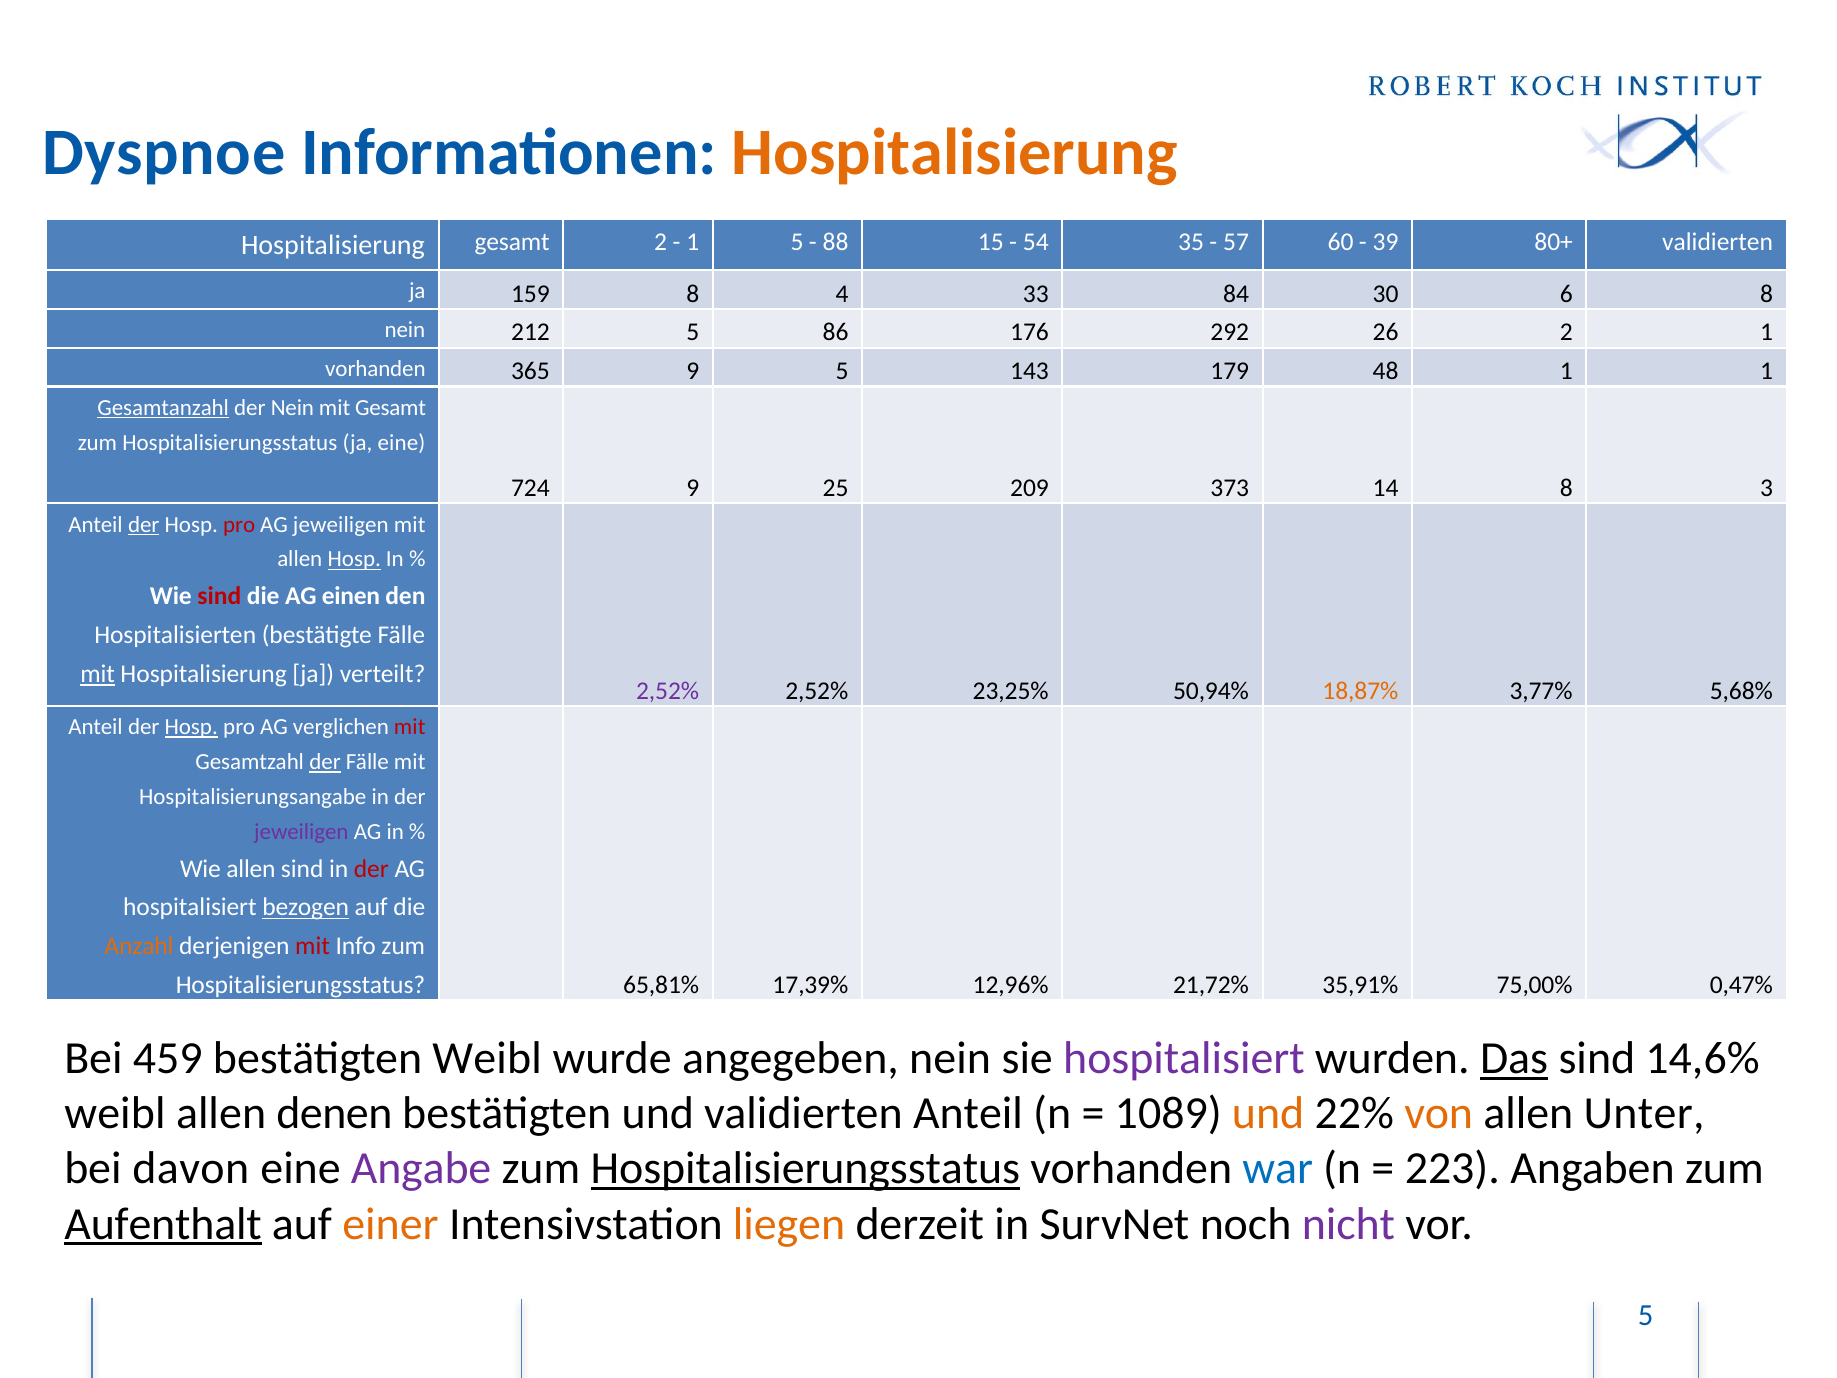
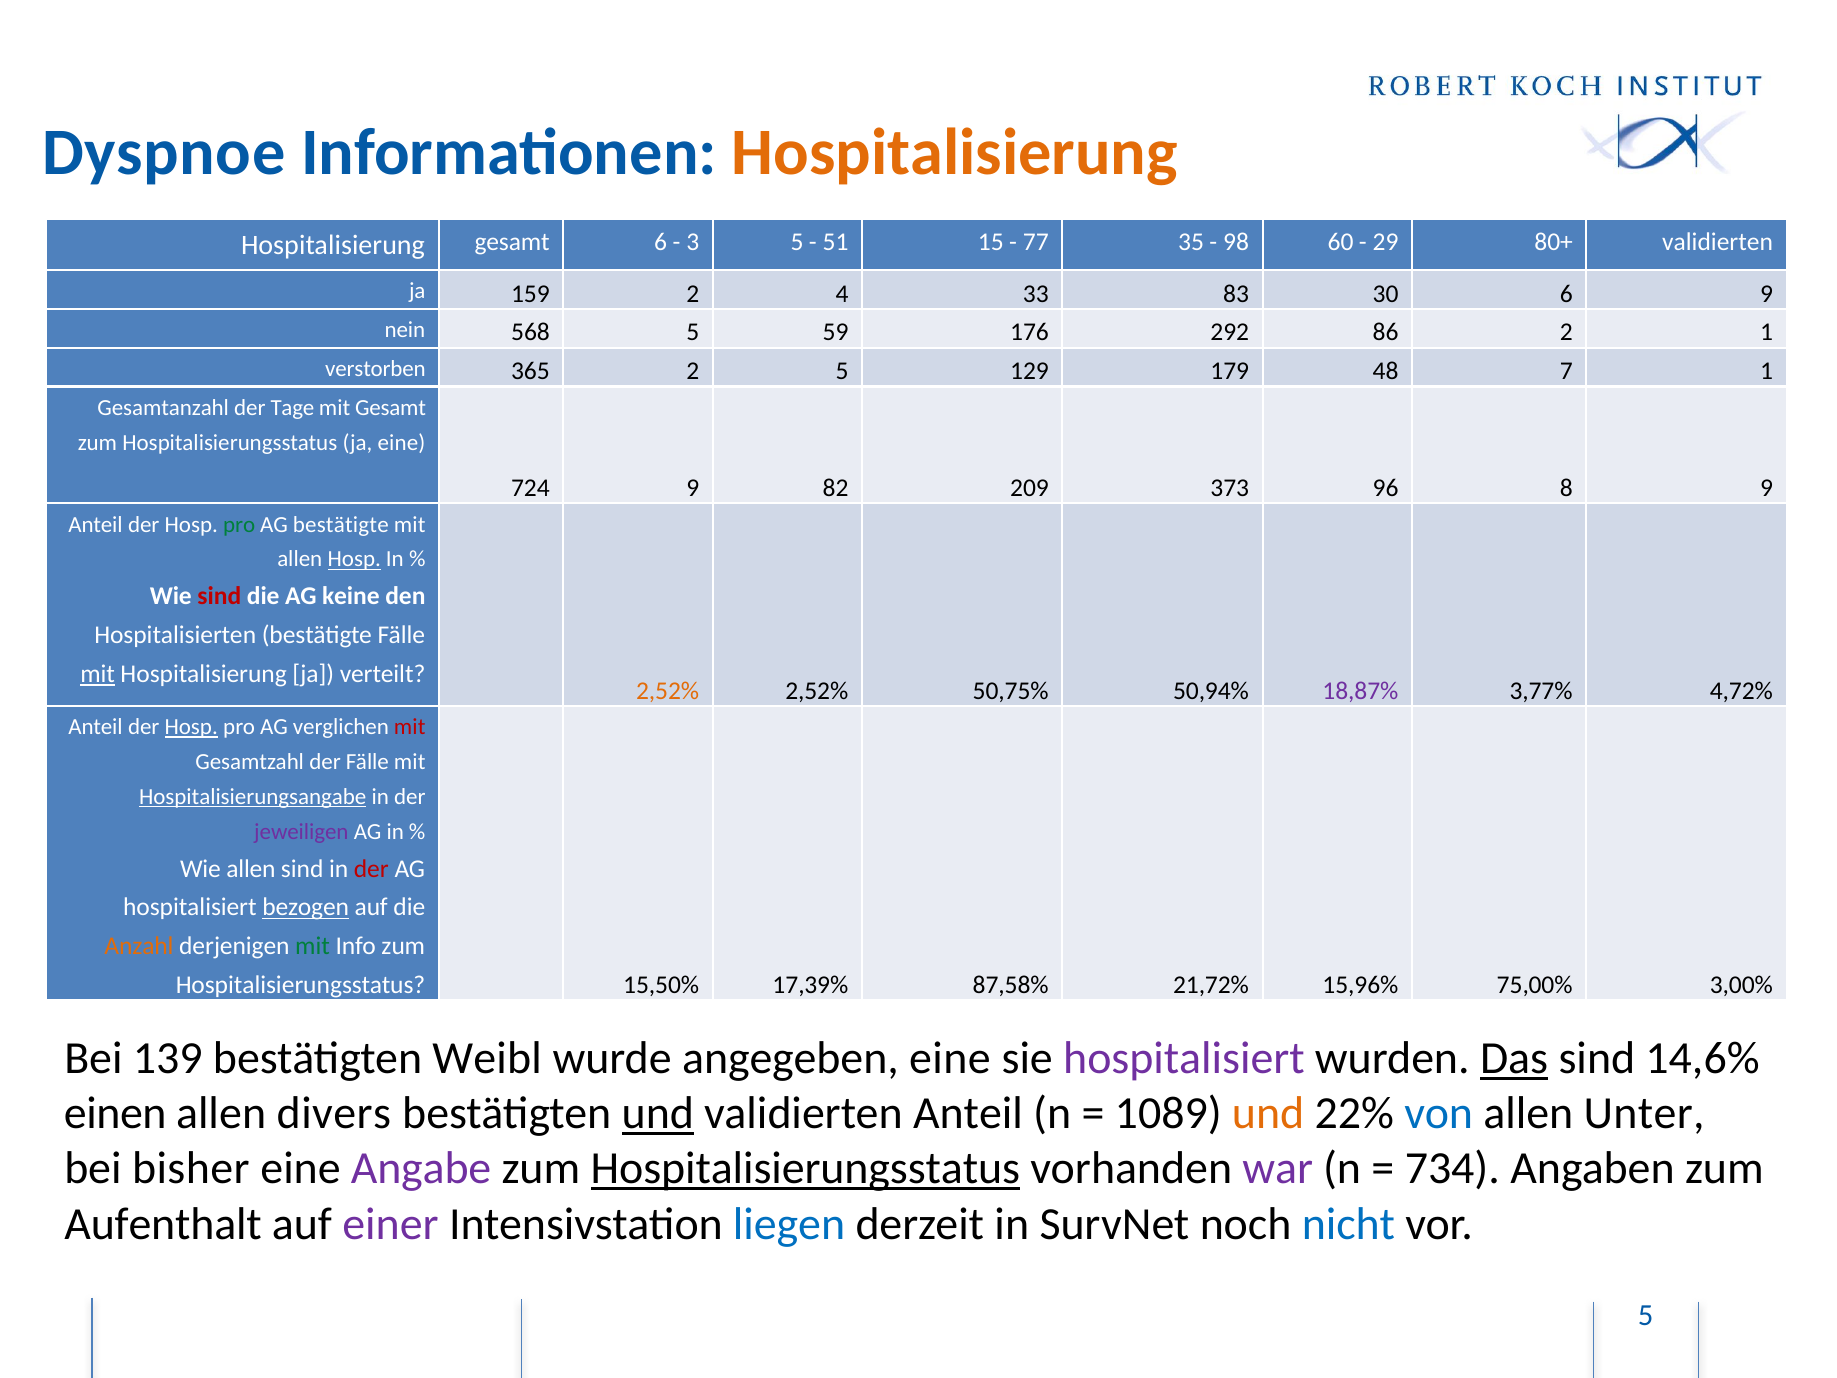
gesamt 2: 2 -> 6
1 at (693, 242): 1 -> 3
88: 88 -> 51
54: 54 -> 77
57: 57 -> 98
39: 39 -> 29
159 8: 8 -> 2
84: 84 -> 83
6 8: 8 -> 9
212: 212 -> 568
86: 86 -> 59
26: 26 -> 86
vorhanden at (375, 369): vorhanden -> verstorben
365 9: 9 -> 2
143: 143 -> 129
48 1: 1 -> 7
Gesamtanzahl underline: present -> none
der Nein: Nein -> Tage
25: 25 -> 82
14: 14 -> 96
8 3: 3 -> 9
der at (144, 524) underline: present -> none
pro at (239, 524) colour: red -> green
AG jeweiligen: jeweiligen -> bestätigte
einen: einen -> keine
2,52% at (668, 691) colour: purple -> orange
23,25%: 23,25% -> 50,75%
18,87% colour: orange -> purple
5,68%: 5,68% -> 4,72%
der at (325, 762) underline: present -> none
Hospitalisierungsangabe underline: none -> present
mit at (313, 946) colour: red -> green
65,81%: 65,81% -> 15,50%
12,96%: 12,96% -> 87,58%
35,91%: 35,91% -> 15,96%
0,47%: 0,47% -> 3,00%
459: 459 -> 139
angegeben nein: nein -> eine
weibl at (115, 1114): weibl -> einen
denen: denen -> divers
und at (658, 1114) underline: none -> present
von colour: orange -> blue
davon: davon -> bisher
war colour: blue -> purple
223: 223 -> 734
Aufenthalt underline: present -> none
einer colour: orange -> purple
liegen colour: orange -> blue
nicht colour: purple -> blue
